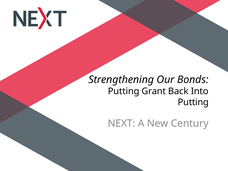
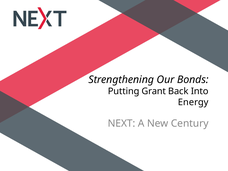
Putting at (193, 102): Putting -> Energy
